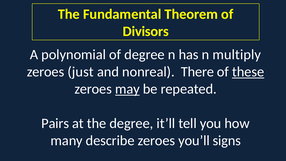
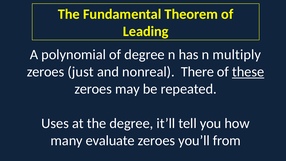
Divisors: Divisors -> Leading
may underline: present -> none
Pairs: Pairs -> Uses
describe: describe -> evaluate
signs: signs -> from
